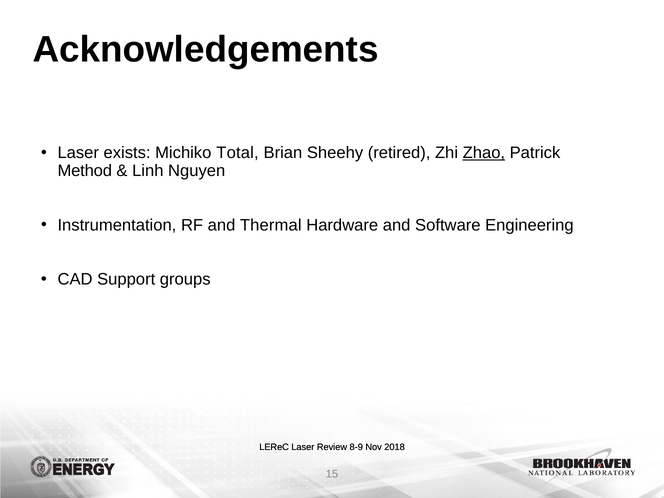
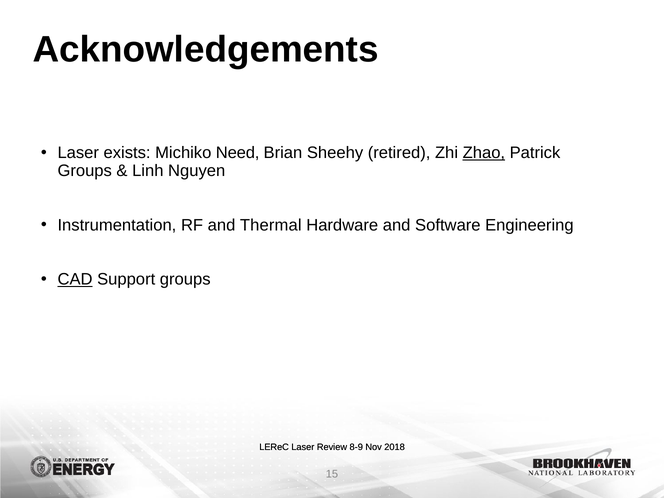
Total: Total -> Need
Method at (85, 171): Method -> Groups
CAD underline: none -> present
